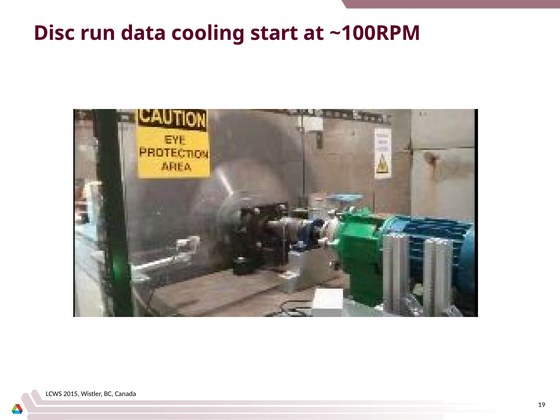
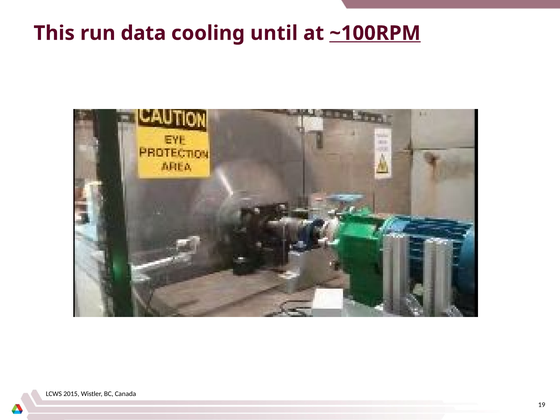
Disc: Disc -> This
start: start -> until
~100RPM underline: none -> present
